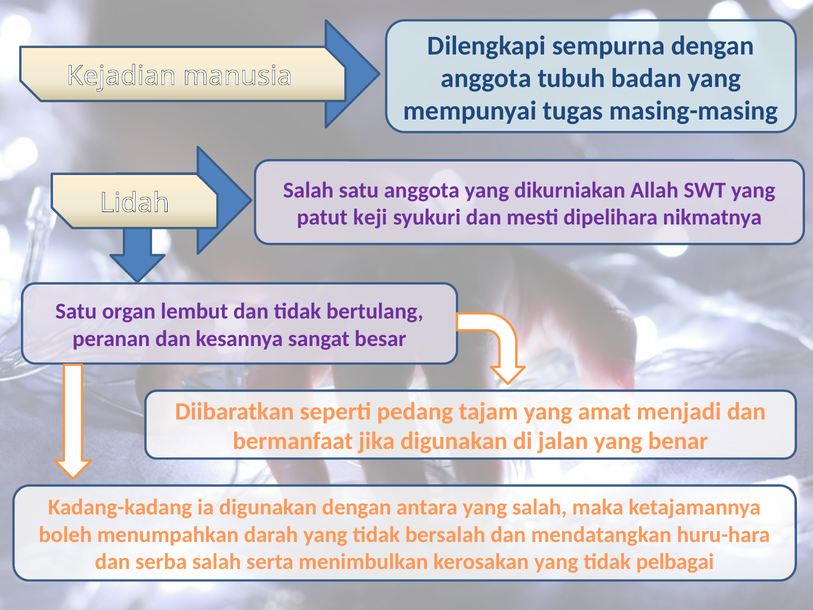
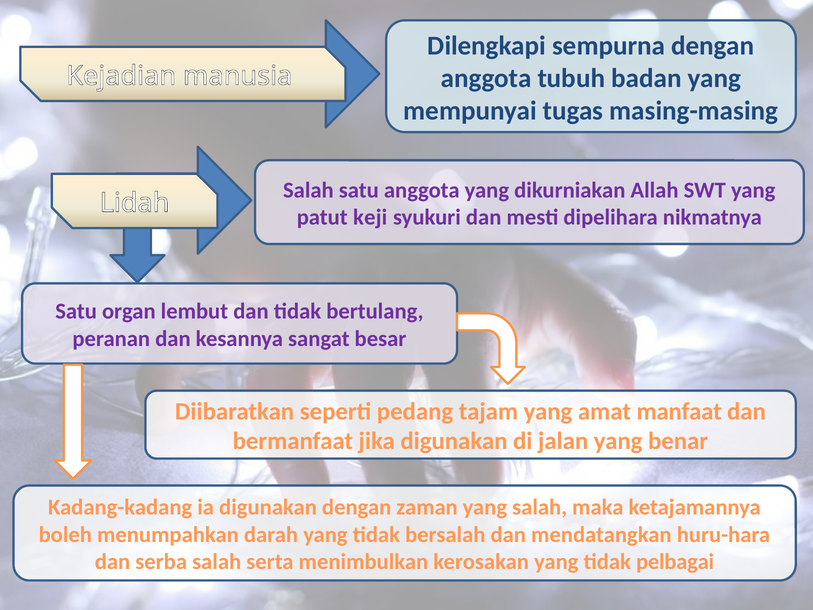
menjadi: menjadi -> manfaat
antara: antara -> zaman
